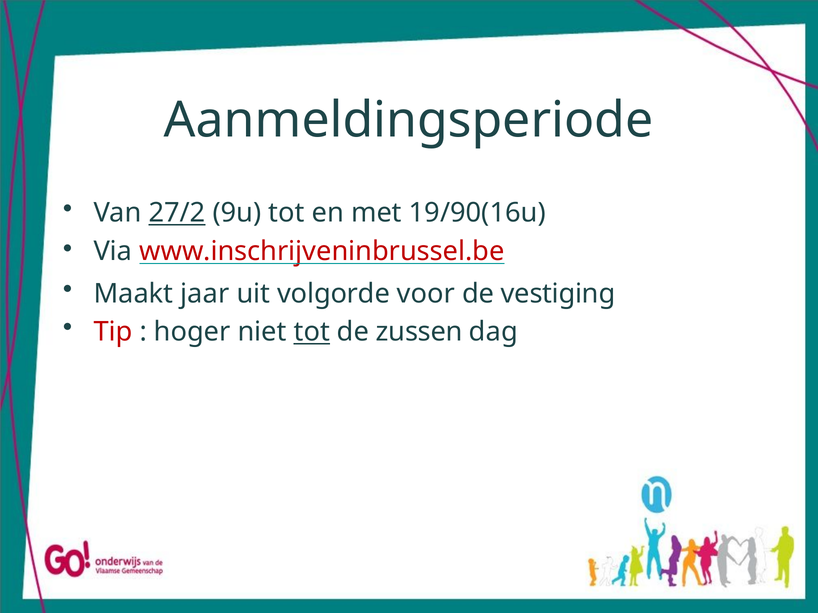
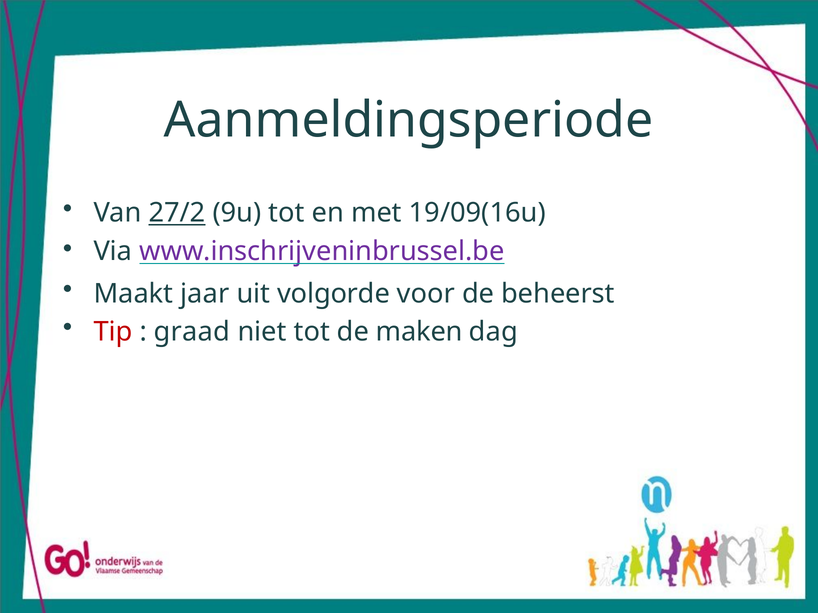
19/90(16u: 19/90(16u -> 19/09(16u
www.inschrijveninbrussel.be colour: red -> purple
vestiging: vestiging -> beheerst
hoger: hoger -> graad
tot at (312, 332) underline: present -> none
zussen: zussen -> maken
